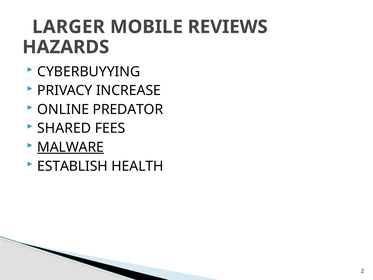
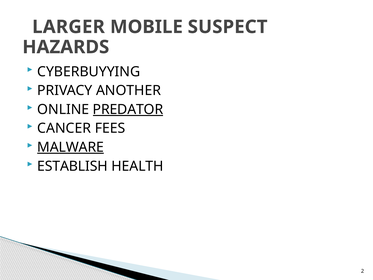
REVIEWS: REVIEWS -> SUSPECT
INCREASE: INCREASE -> ANOTHER
PREDATOR underline: none -> present
SHARED: SHARED -> CANCER
